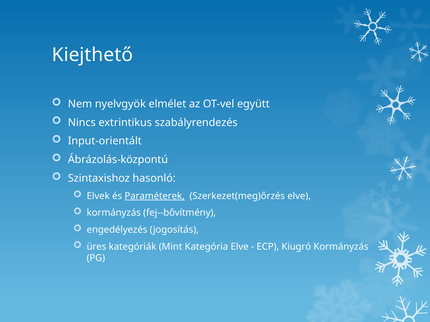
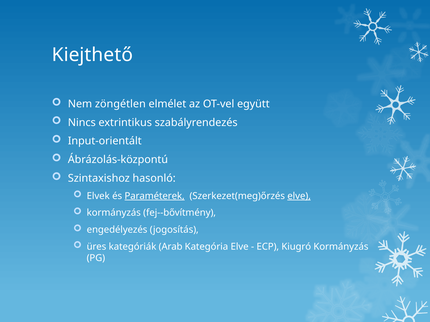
nyelvgyök: nyelvgyök -> zöngétlen
elve at (299, 196) underline: none -> present
Mint: Mint -> Arab
